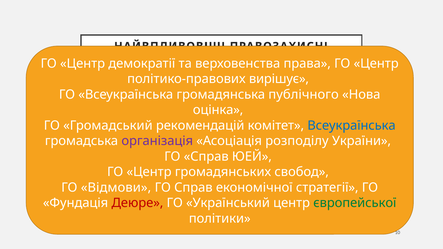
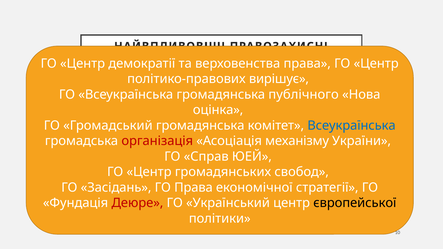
Громадський рекомендацій: рекомендацій -> громадянська
організація colour: purple -> red
розподілу: розподілу -> механізму
Відмови: Відмови -> Засідань
Справ at (193, 188): Справ -> Права
європейської colour: green -> black
